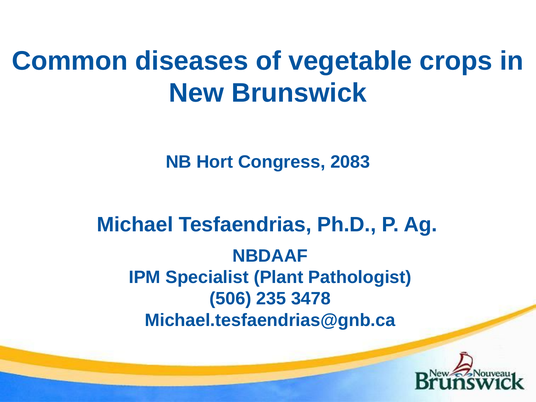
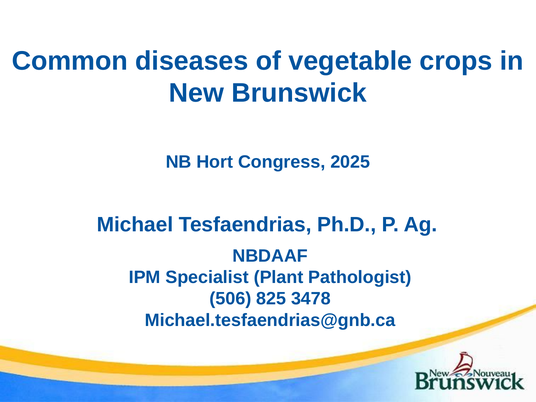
2083: 2083 -> 2025
235: 235 -> 825
